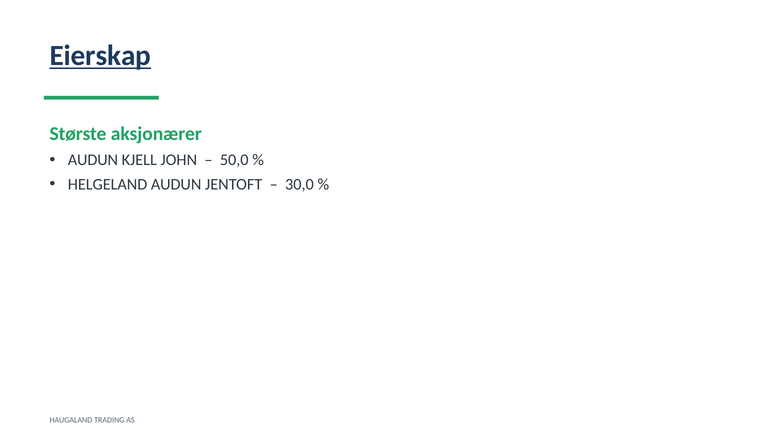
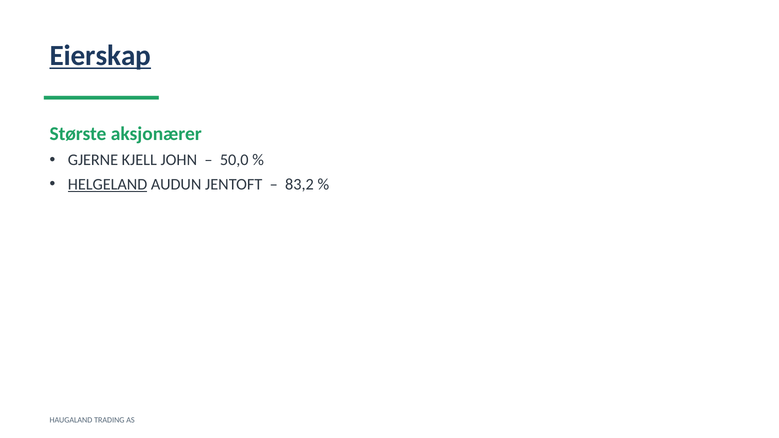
AUDUN at (93, 160): AUDUN -> GJERNE
HELGELAND underline: none -> present
30,0: 30,0 -> 83,2
